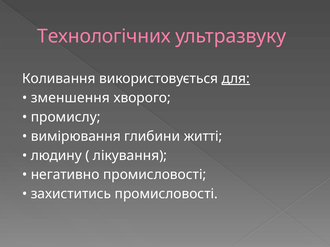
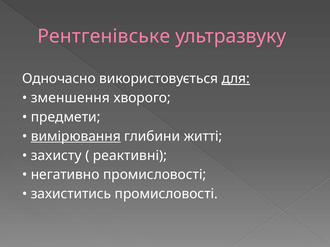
Технологічних: Технологічних -> Рентгенівське
Коливання: Коливання -> Одночасно
промислу: промислу -> предмети
вимірювання underline: none -> present
людину: людину -> захисту
лікування: лікування -> реактивні
